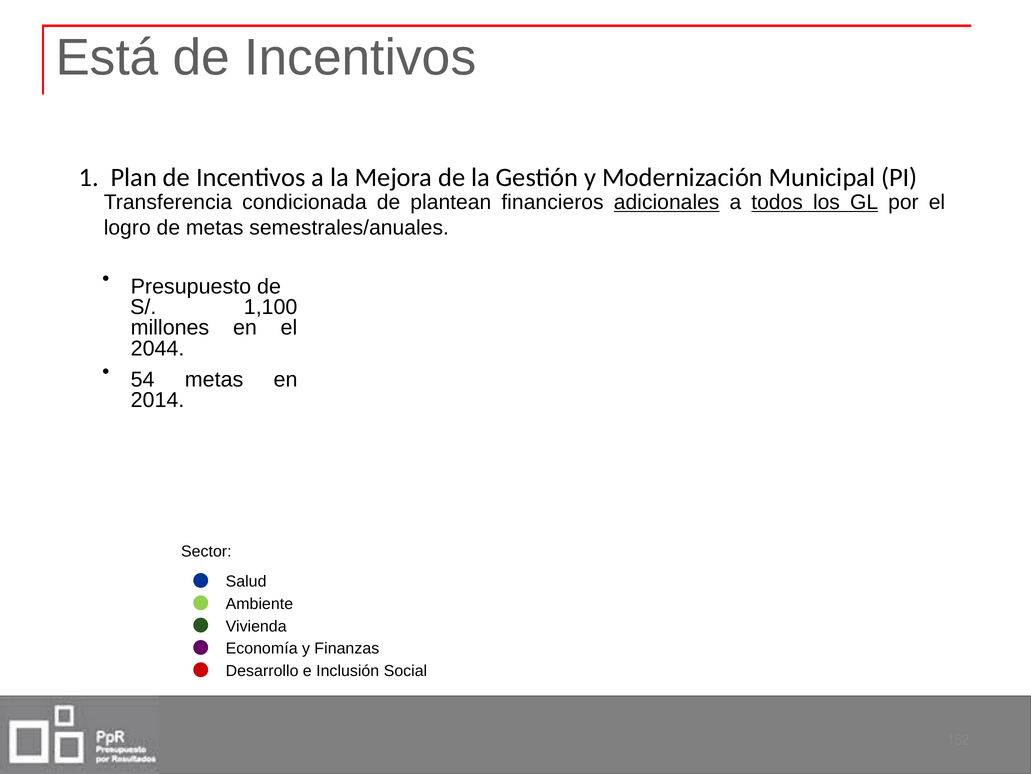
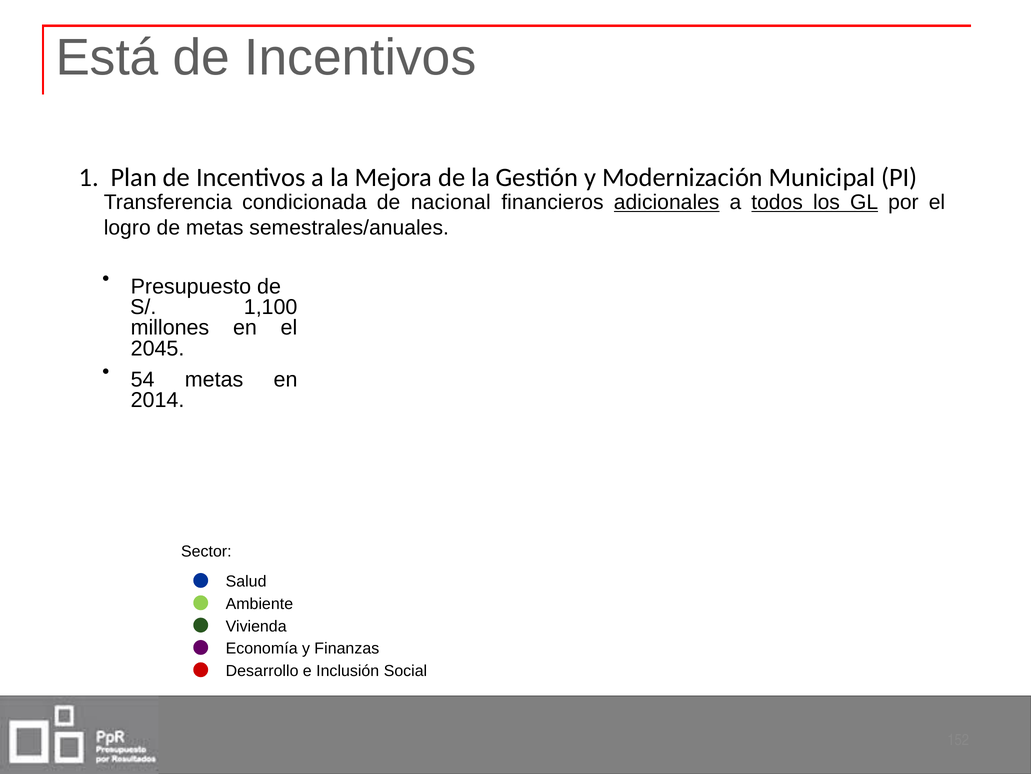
plantean: plantean -> nacional
2044: 2044 -> 2045
